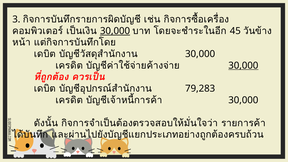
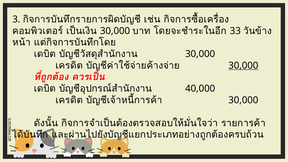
30,000 at (115, 31) underline: present -> none
45: 45 -> 33
79,283: 79,283 -> 40,000
